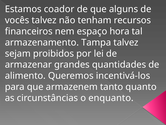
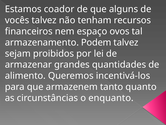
hora: hora -> ovos
Tampa: Tampa -> Podem
